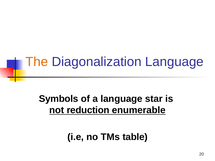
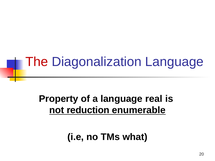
The colour: orange -> red
Symbols: Symbols -> Property
star: star -> real
table: table -> what
